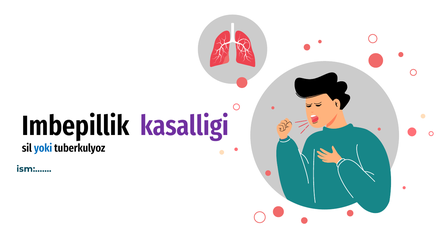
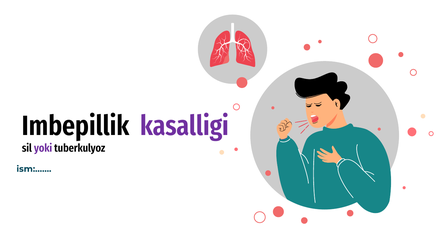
yoki colour: blue -> purple
